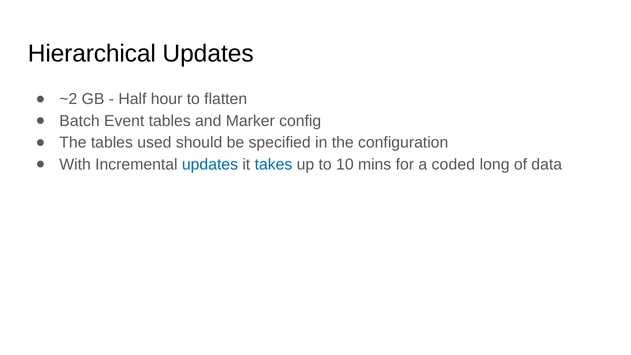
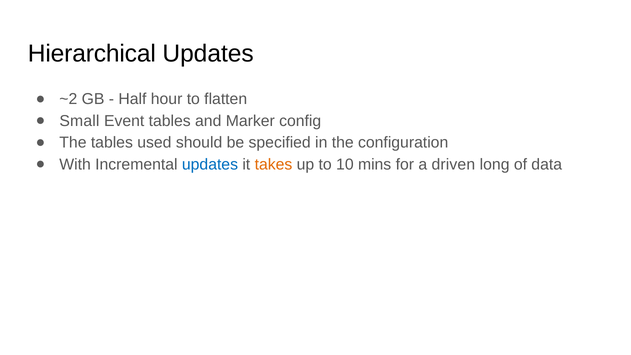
Batch: Batch -> Small
takes colour: blue -> orange
coded: coded -> driven
